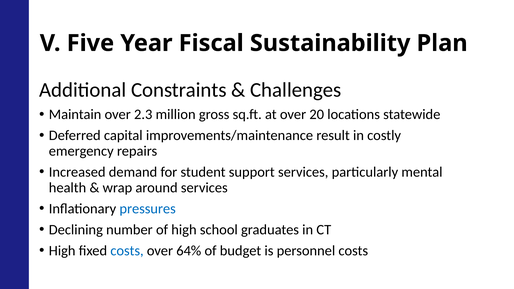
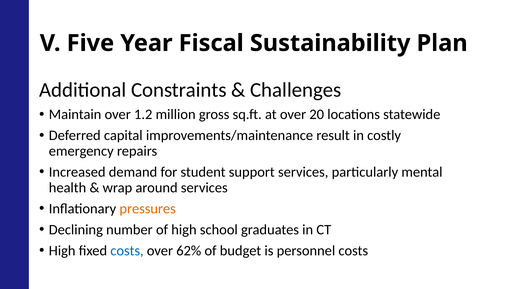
2.3: 2.3 -> 1.2
pressures colour: blue -> orange
64%: 64% -> 62%
